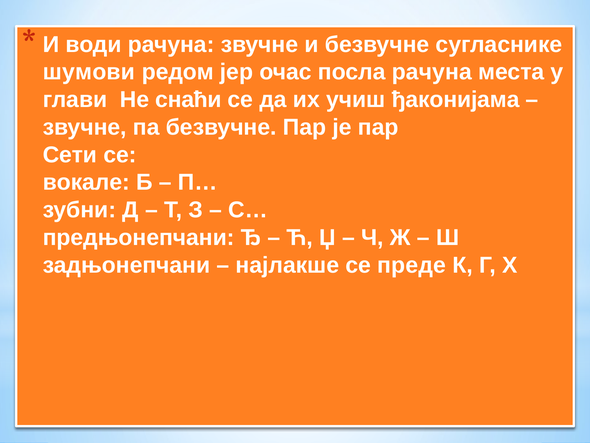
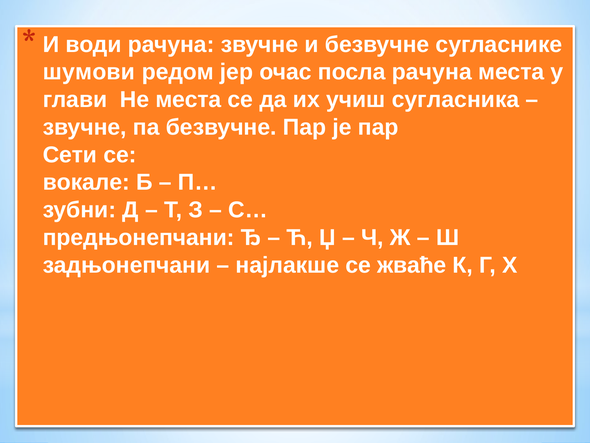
Не снаћи: снаћи -> места
ђаконијама: ђаконијама -> сугласника
преде: преде -> жваће
